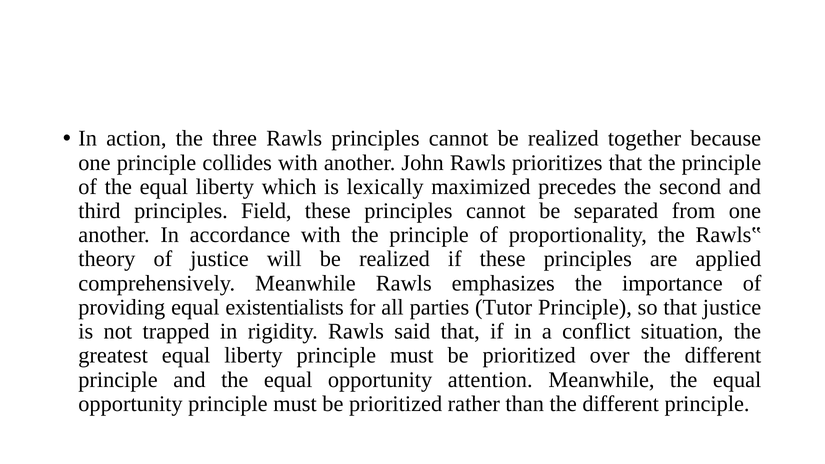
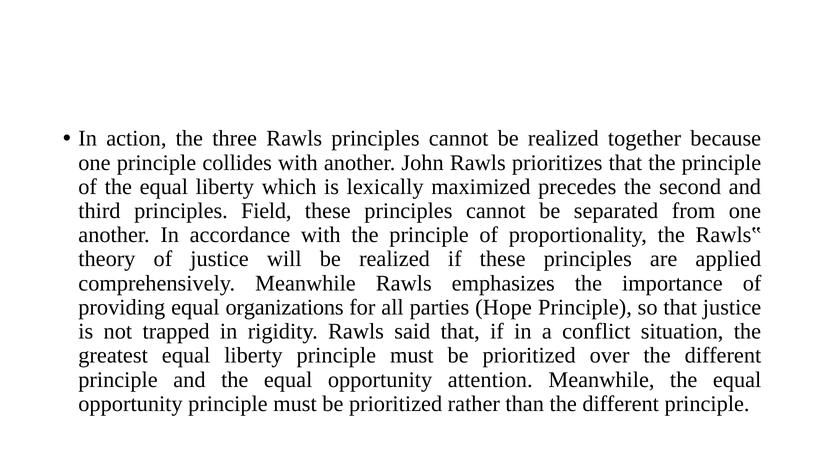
existentialists: existentialists -> organizations
Tutor: Tutor -> Hope
